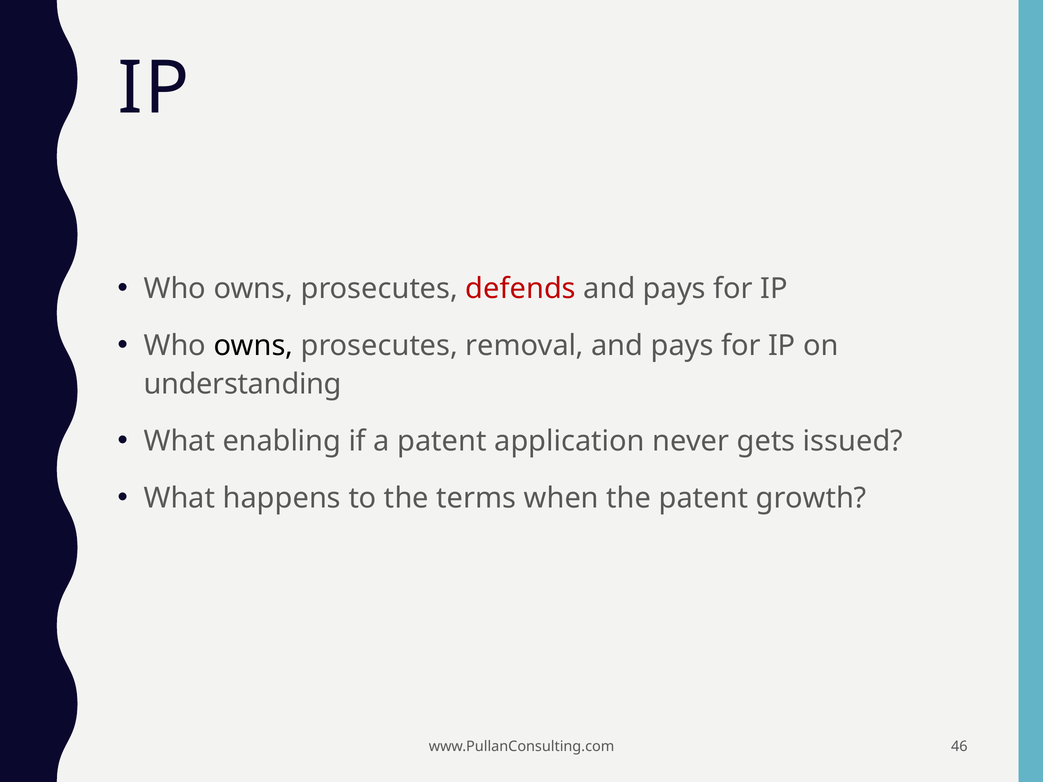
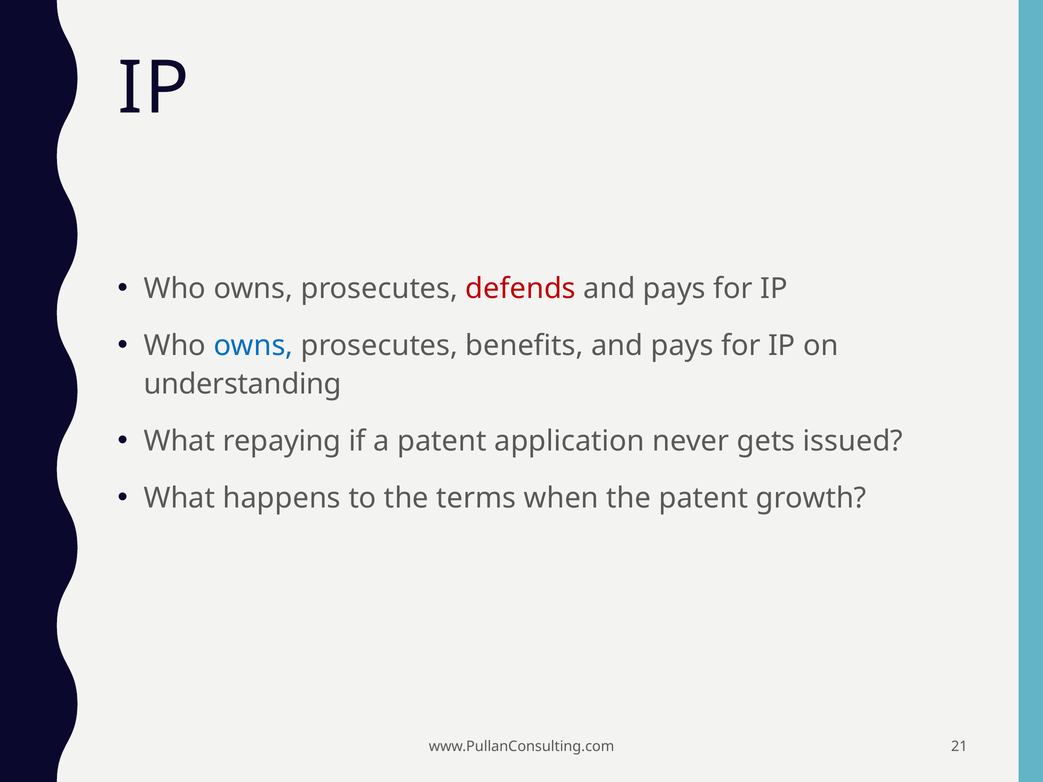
owns at (253, 346) colour: black -> blue
removal: removal -> benefits
enabling: enabling -> repaying
46: 46 -> 21
